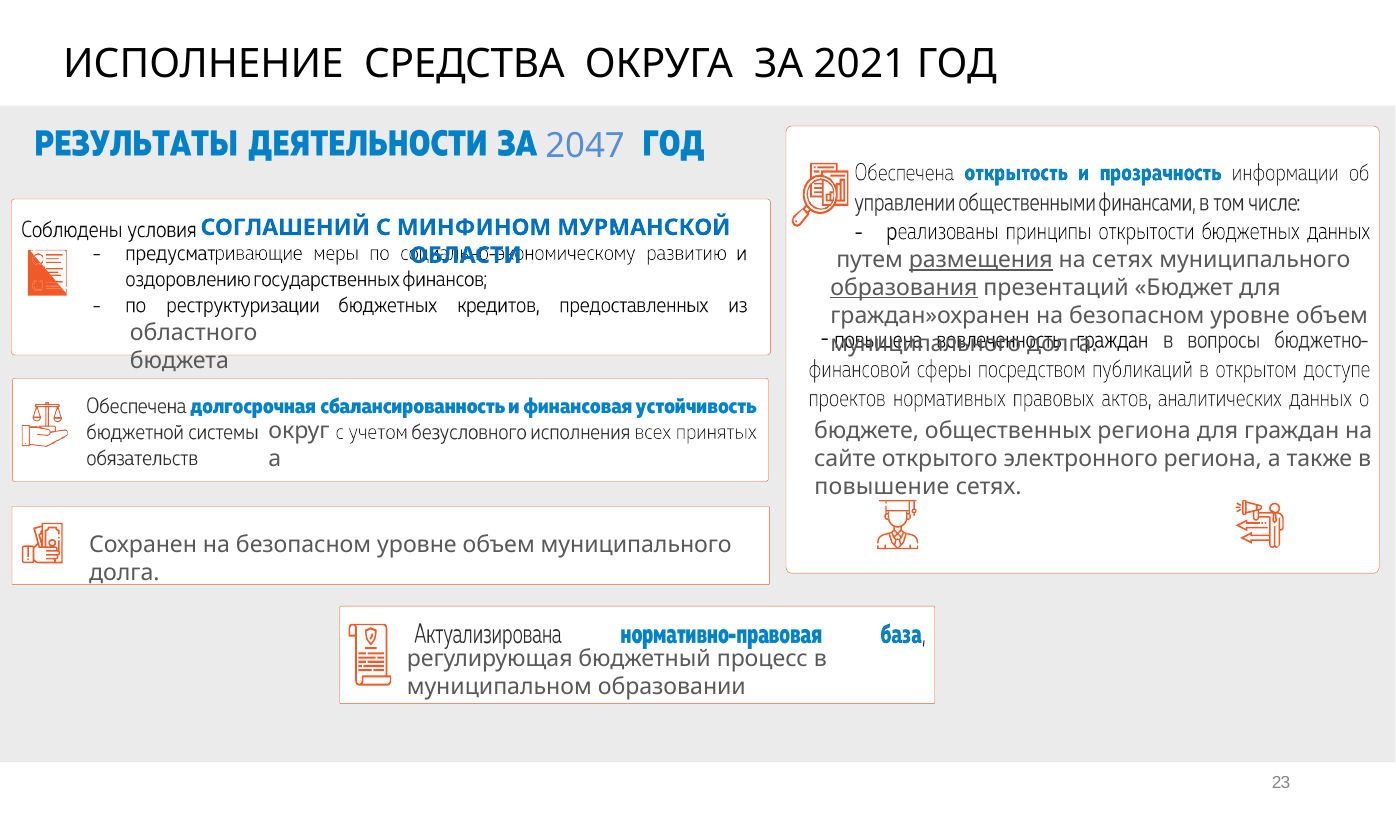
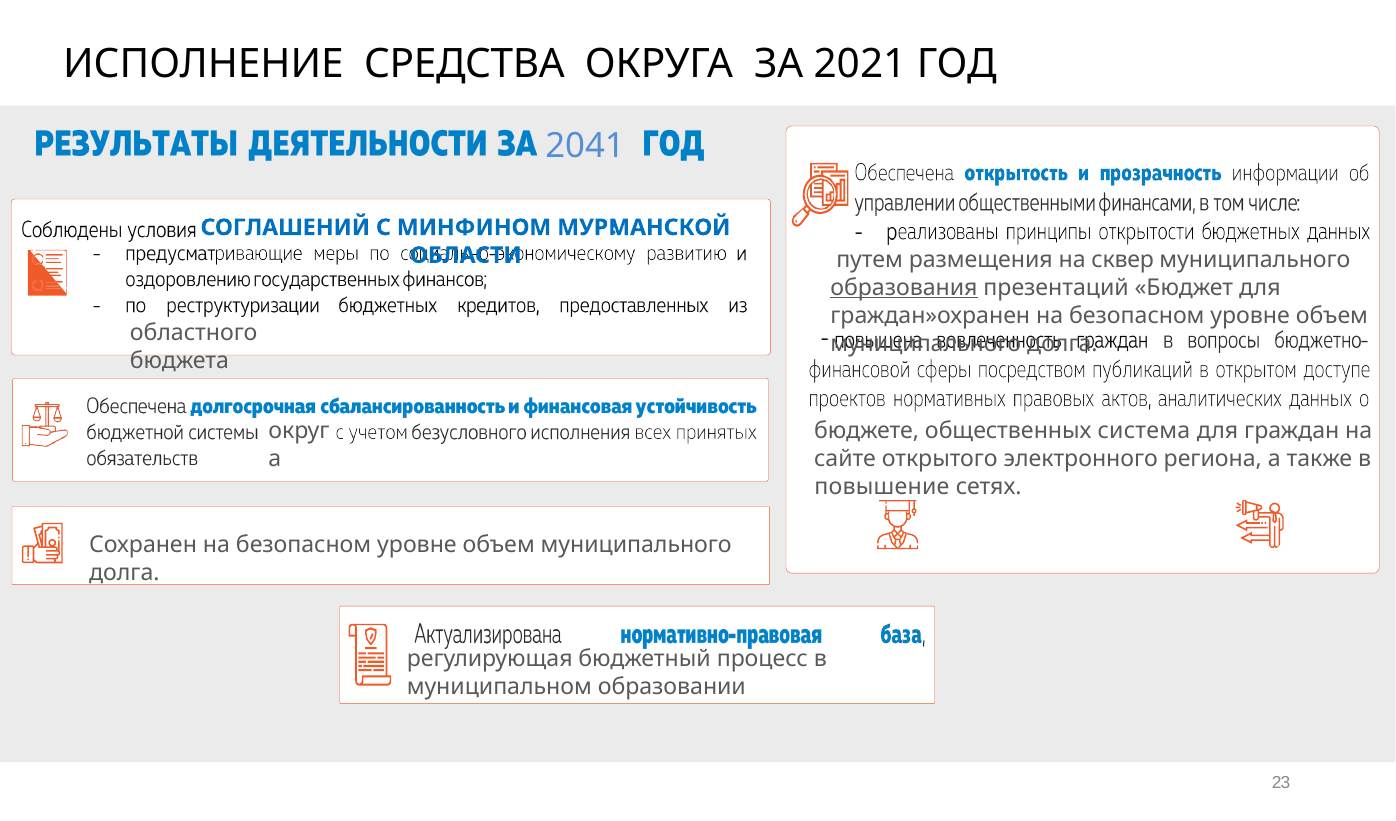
2047: 2047 -> 2041
размещения underline: present -> none
на сетях: сетях -> сквер
общественных региона: региона -> система
